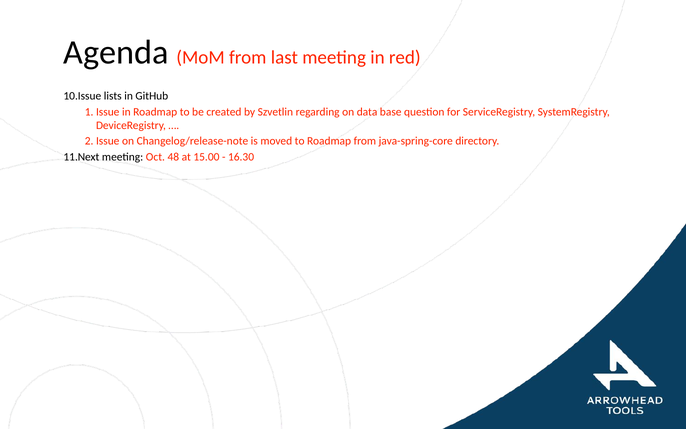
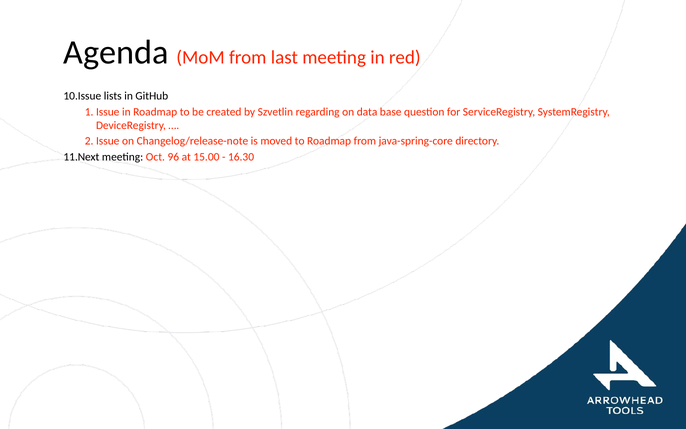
48: 48 -> 96
